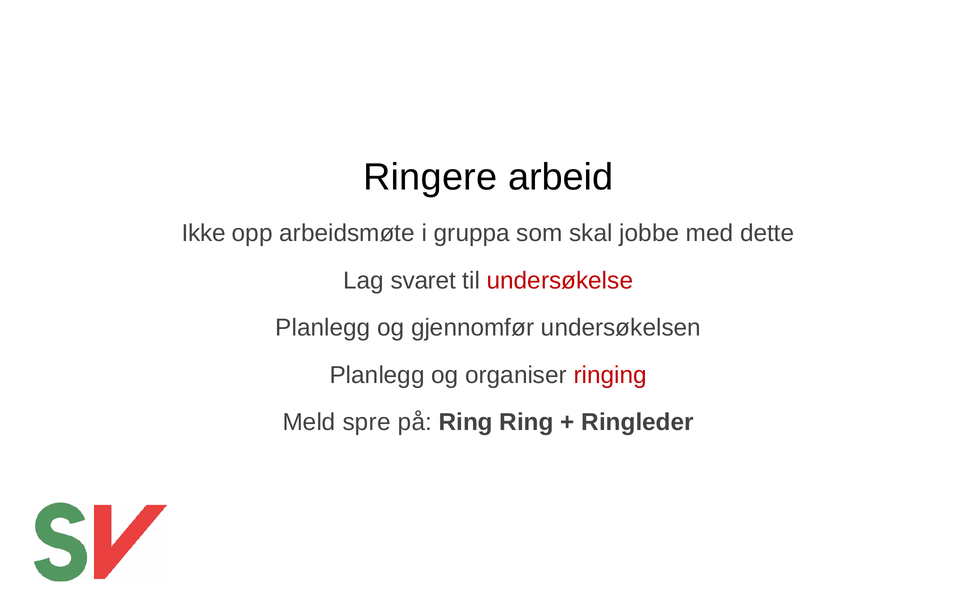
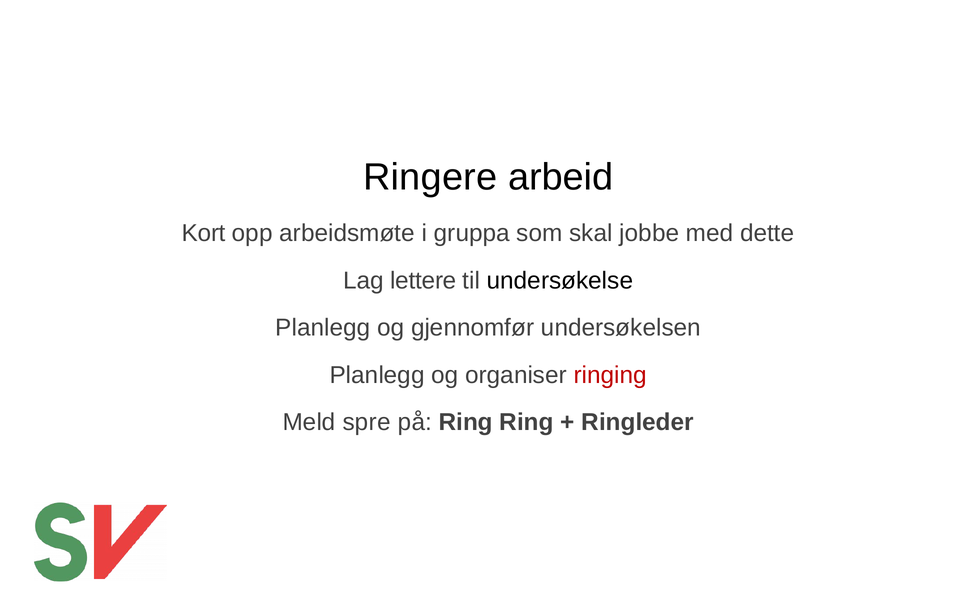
Ikke: Ikke -> Kort
svaret: svaret -> lettere
undersøkelse colour: red -> black
